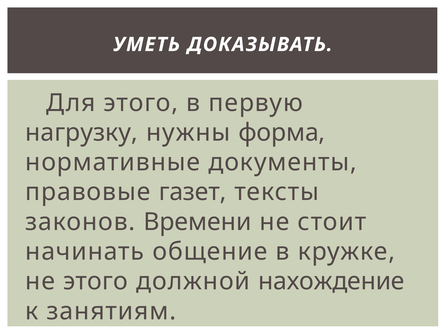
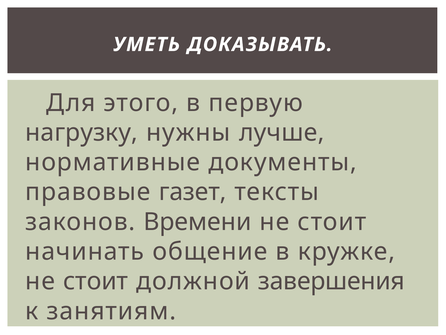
форма: форма -> лучше
этого at (96, 281): этого -> стоит
нахождение: нахождение -> завершения
